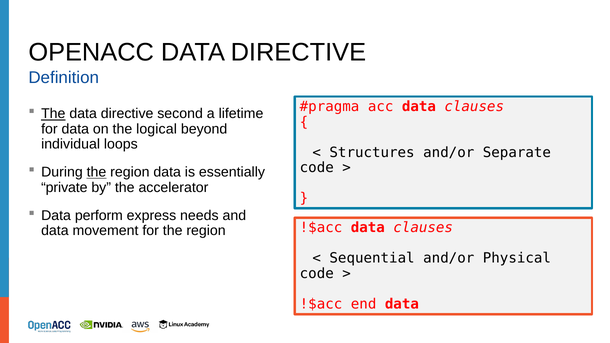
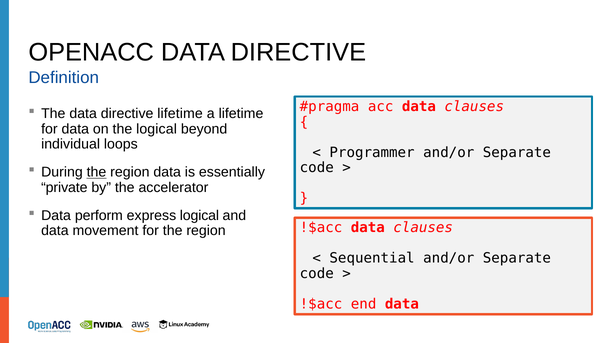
The at (53, 114) underline: present -> none
directive second: second -> lifetime
Structures: Structures -> Programmer
express needs: needs -> logical
Sequential and/or Physical: Physical -> Separate
